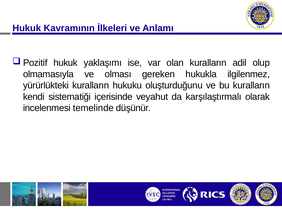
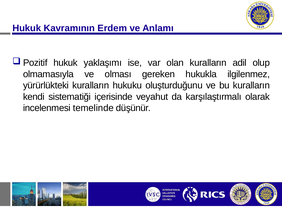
İlkeleri: İlkeleri -> Erdem
